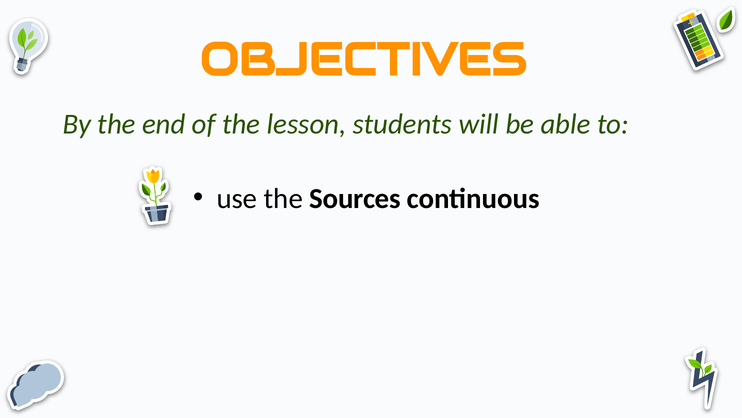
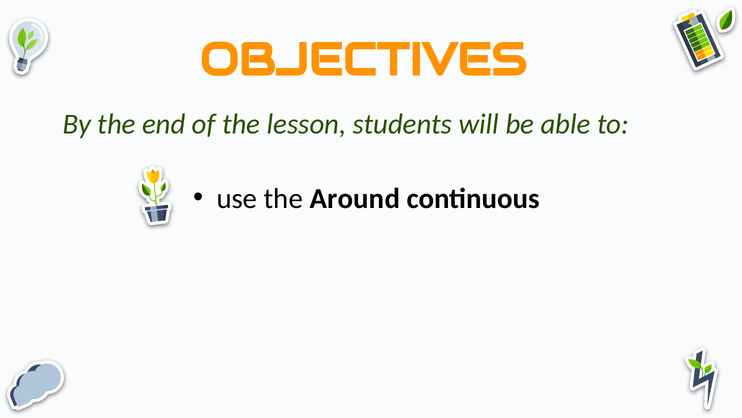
Sources: Sources -> Around
